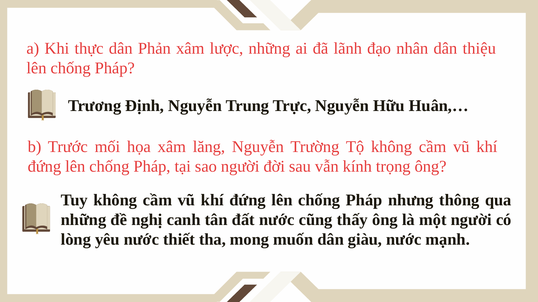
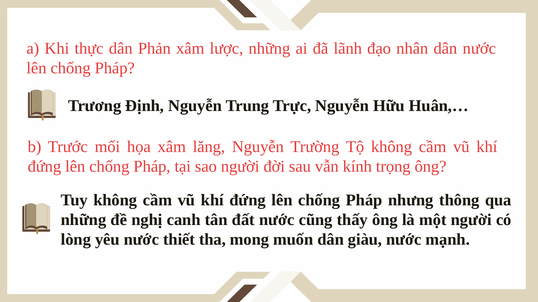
dân thiệu: thiệu -> nước
